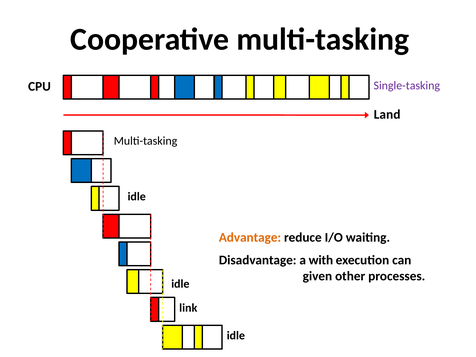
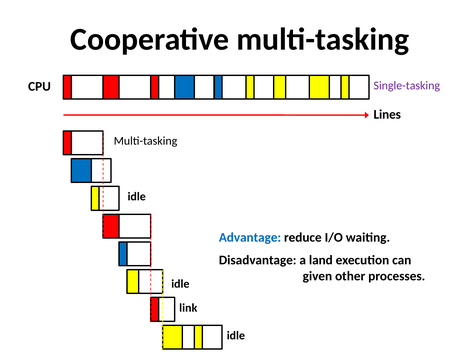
Land: Land -> Lines
Advantage colour: orange -> blue
with: with -> land
